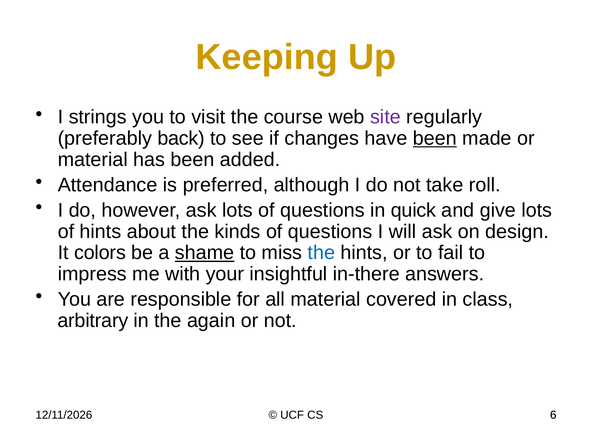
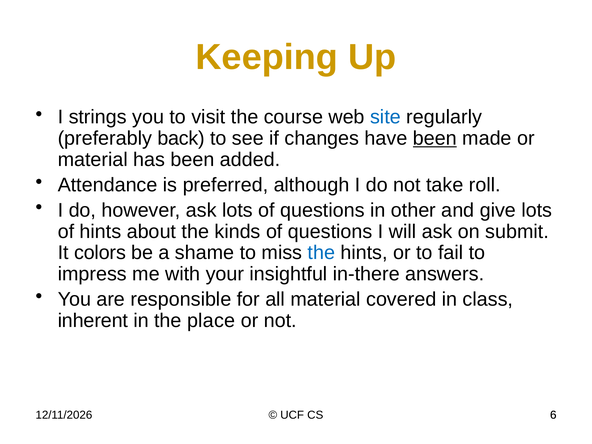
site colour: purple -> blue
quick: quick -> other
design: design -> submit
shame underline: present -> none
arbitrary: arbitrary -> inherent
again: again -> place
